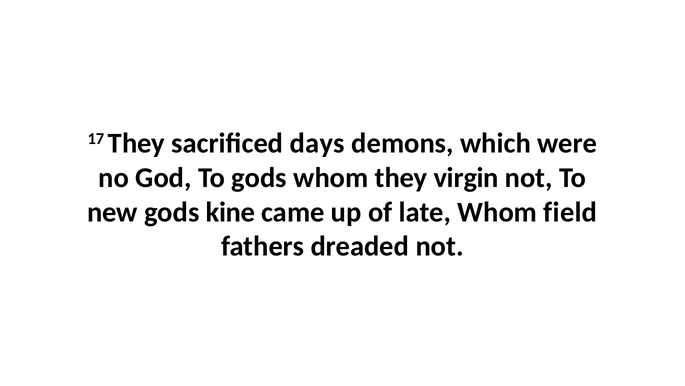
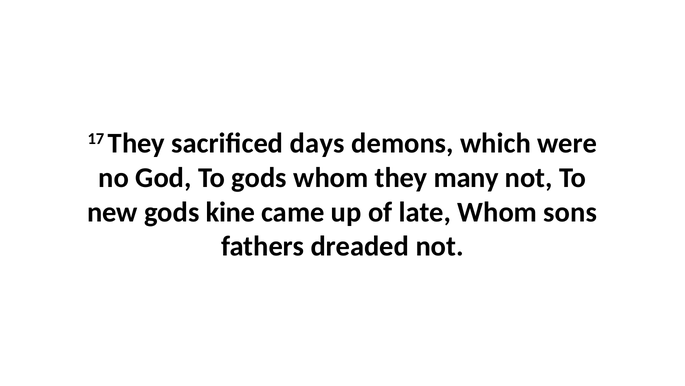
virgin: virgin -> many
field: field -> sons
